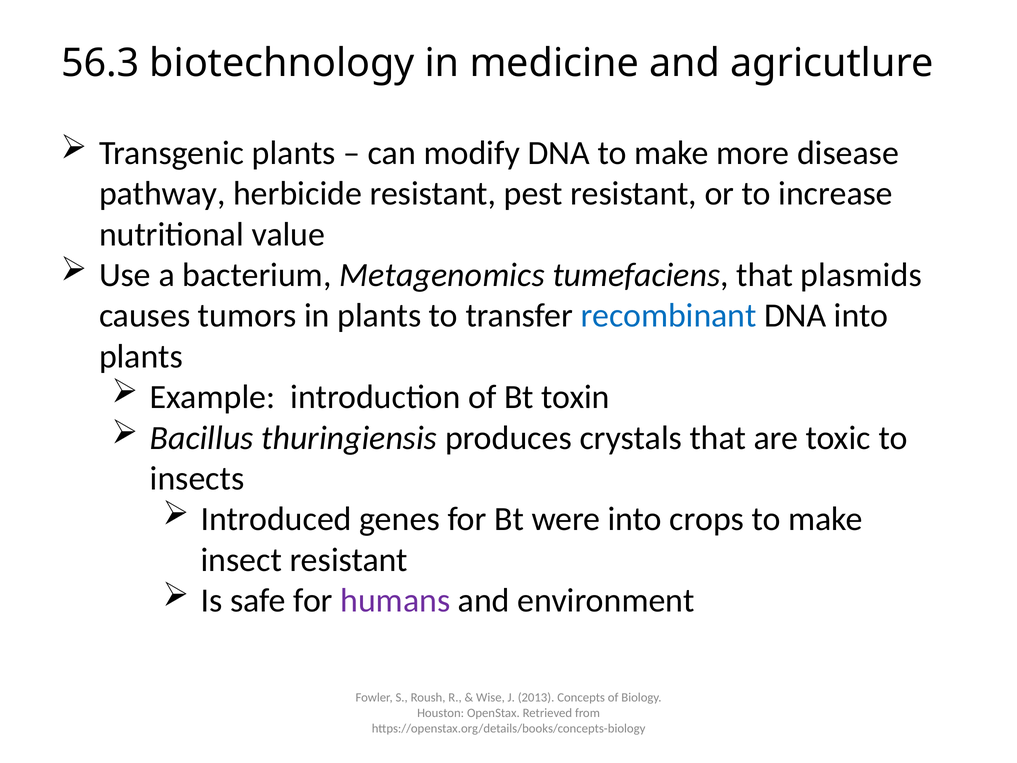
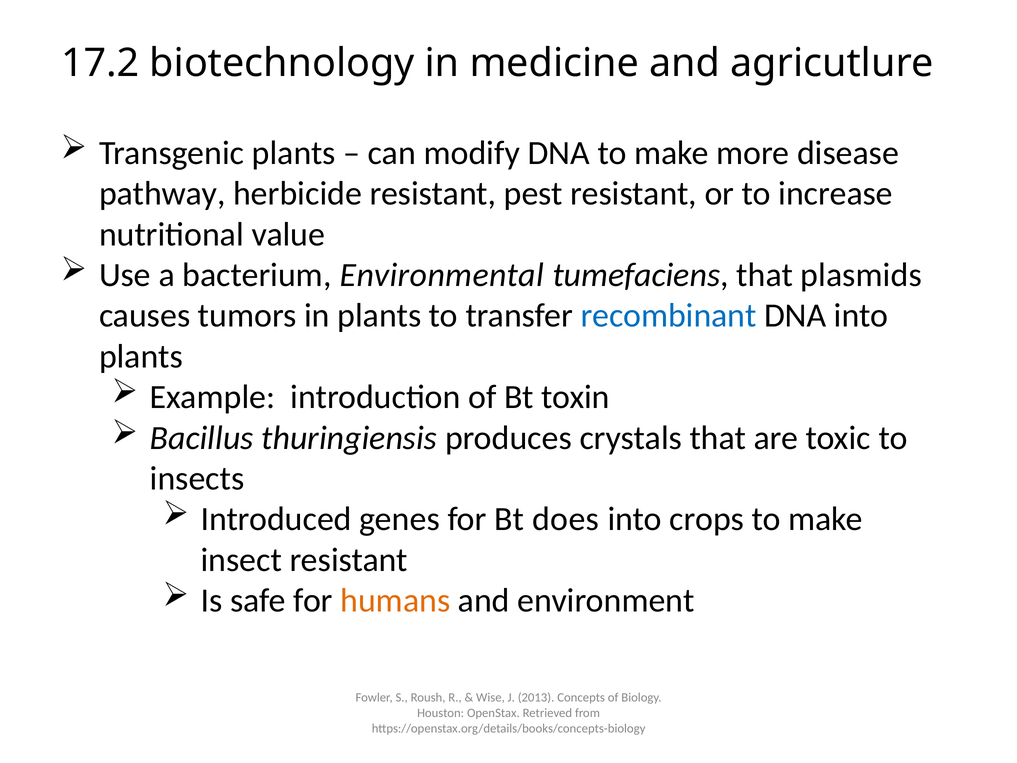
56.3: 56.3 -> 17.2
Metagenomics: Metagenomics -> Environmental
were: were -> does
humans colour: purple -> orange
